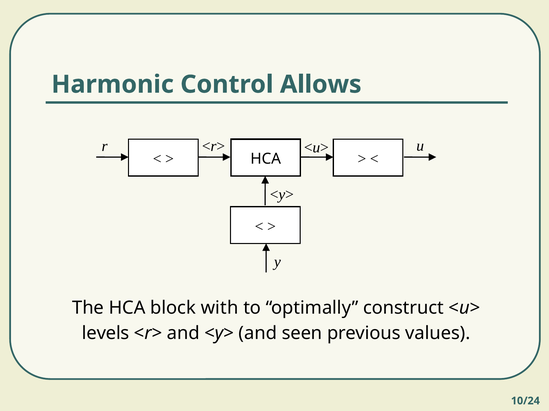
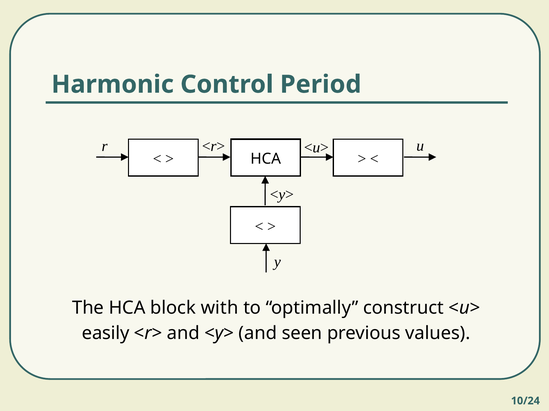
Allows: Allows -> Period
levels: levels -> easily
